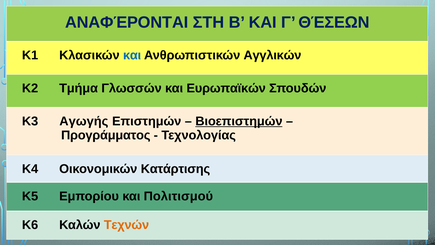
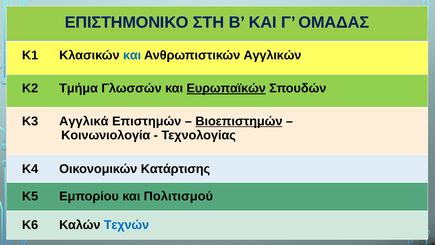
ΑΝΑΦΈΡΟΝΤΑΙ: ΑΝΑΦΈΡΟΝΤΑΙ -> ΕΠΙΣΤΗΜΟΝΙΚΟ
ΘΈΣΕΩΝ: ΘΈΣΕΩΝ -> ΟΜΑΔΑΣ
Ευρωπαϊκών underline: none -> present
Αγωγής: Αγωγής -> Αγγλικά
Προγράμματος: Προγράμματος -> Κοινωνιολογία
Τεχνών colour: orange -> blue
